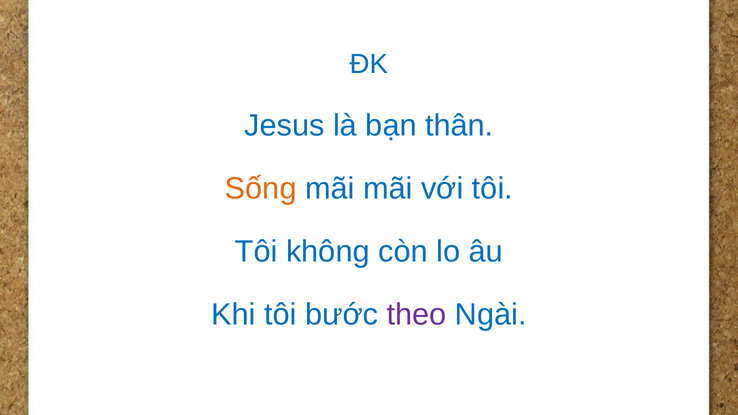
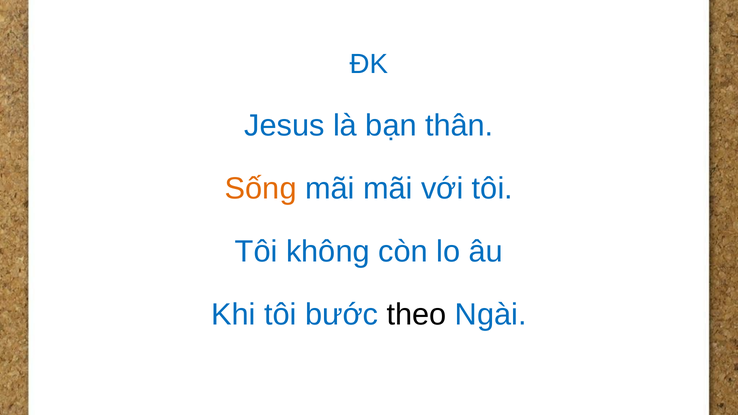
theo colour: purple -> black
